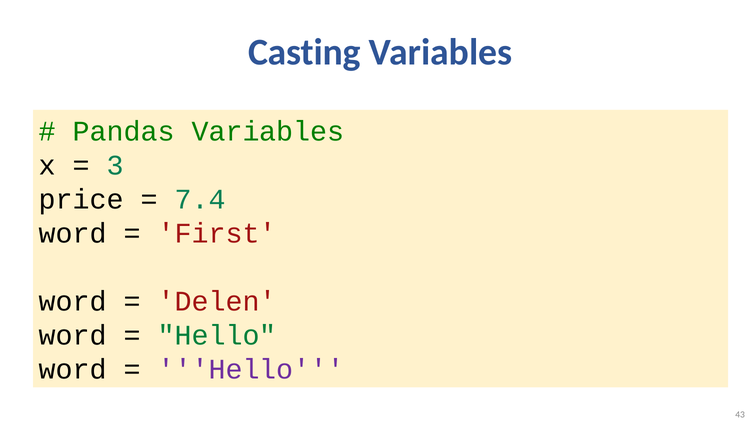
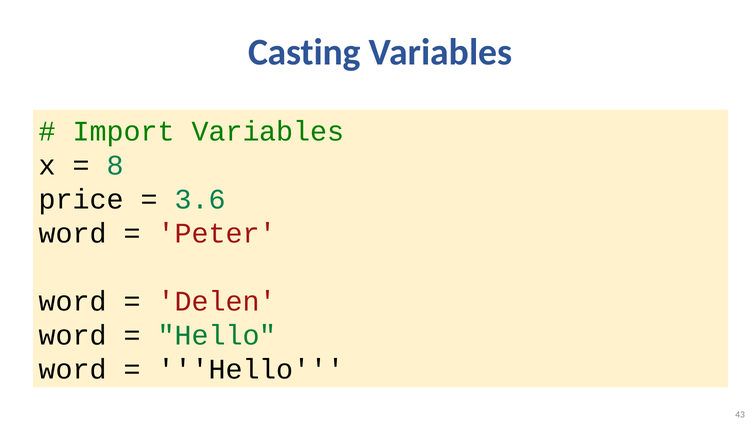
Pandas: Pandas -> Import
3: 3 -> 8
7.4: 7.4 -> 3.6
First: First -> Peter
Hello at (251, 369) colour: purple -> black
